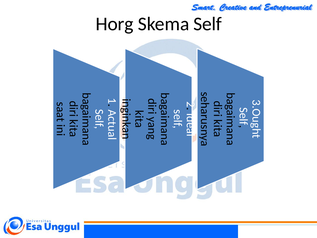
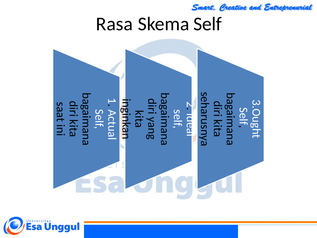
Horg: Horg -> Rasa
